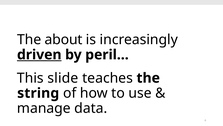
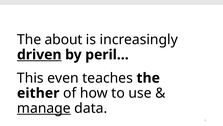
slide: slide -> even
string: string -> either
manage underline: none -> present
